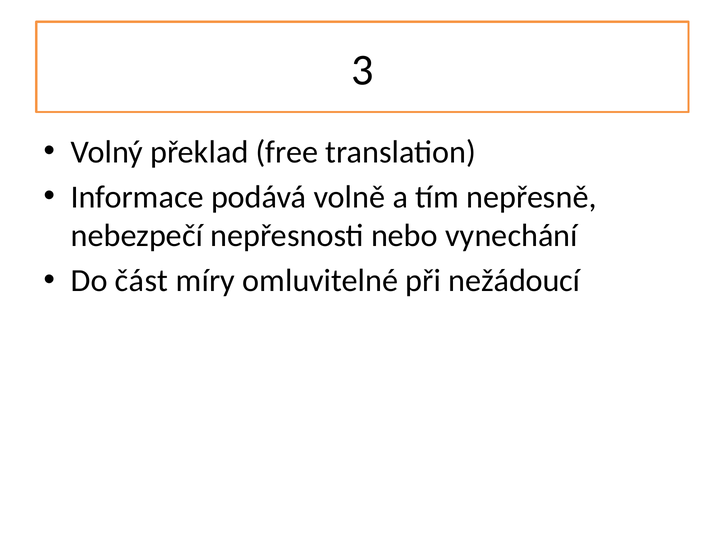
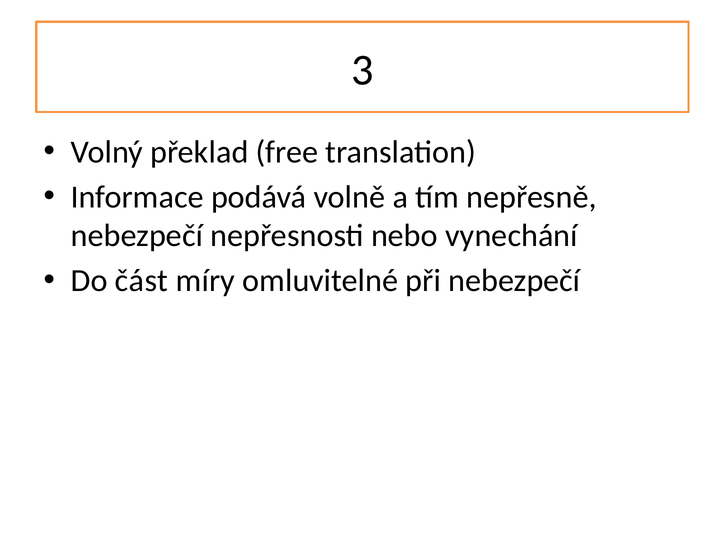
při nežádoucí: nežádoucí -> nebezpečí
